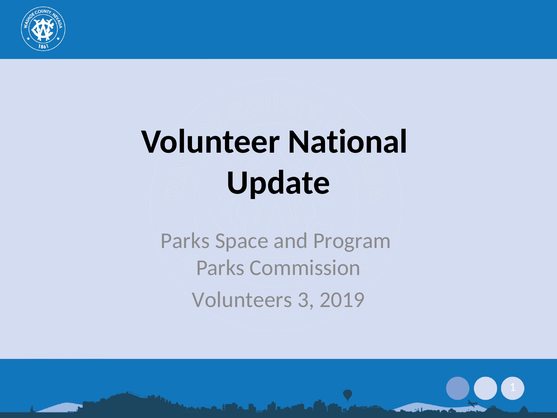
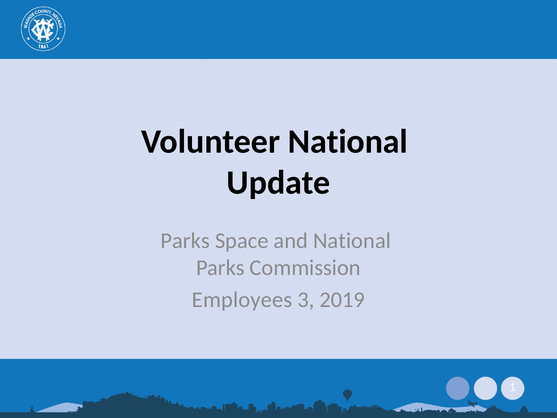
and Program: Program -> National
Volunteers: Volunteers -> Employees
